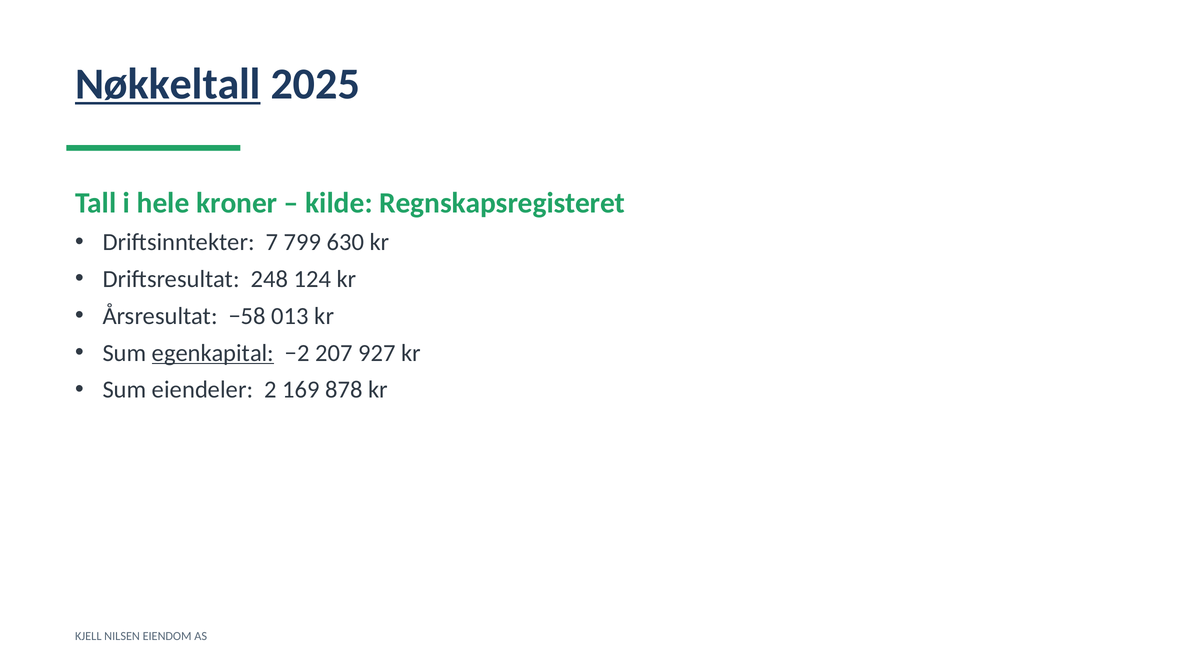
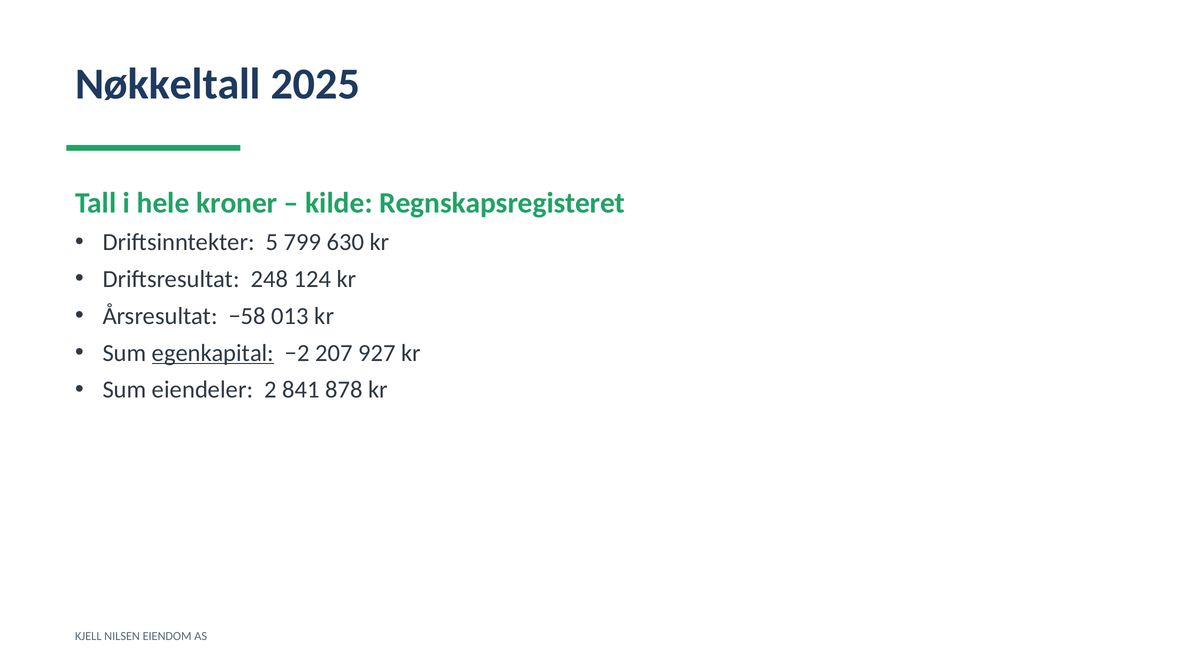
Nøkkeltall underline: present -> none
7: 7 -> 5
169: 169 -> 841
